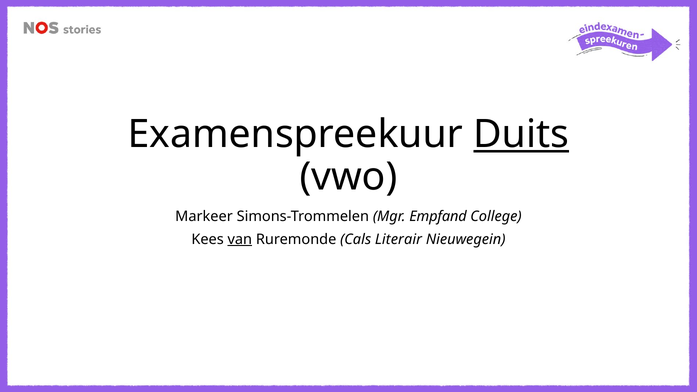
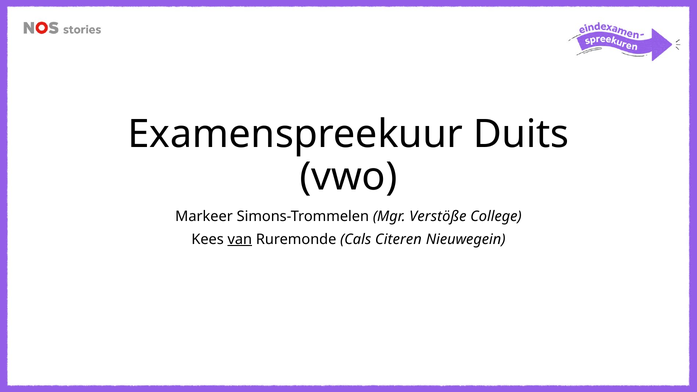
Duits underline: present -> none
Empfand: Empfand -> Verstöße
Literair: Literair -> Citeren
